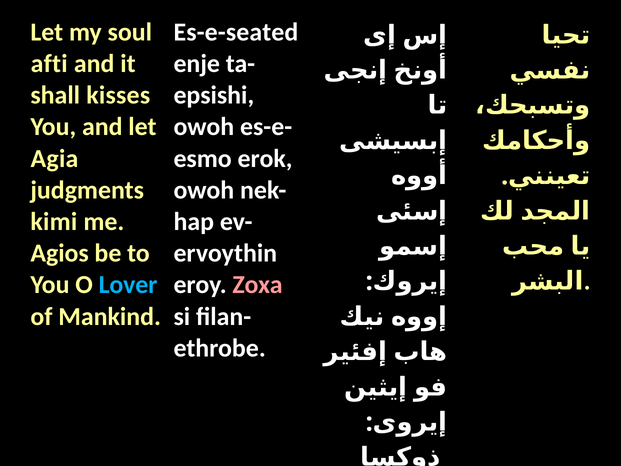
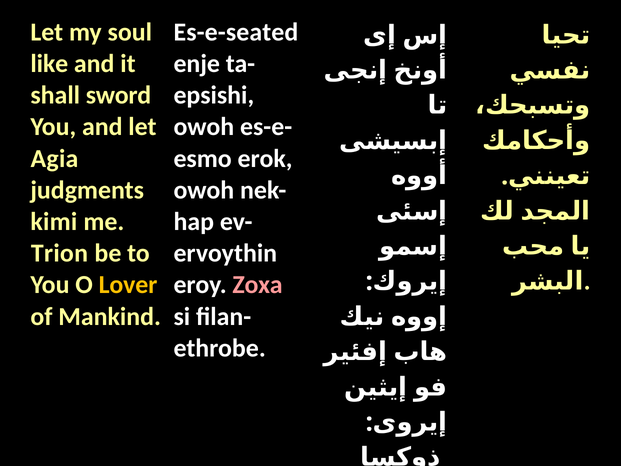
afti: afti -> like
kisses: kisses -> sword
Agios: Agios -> Trion
Lover colour: light blue -> yellow
